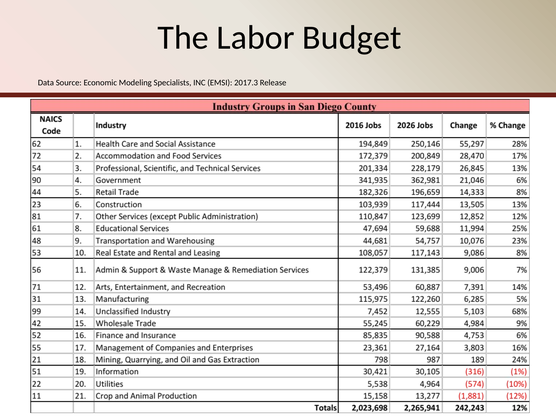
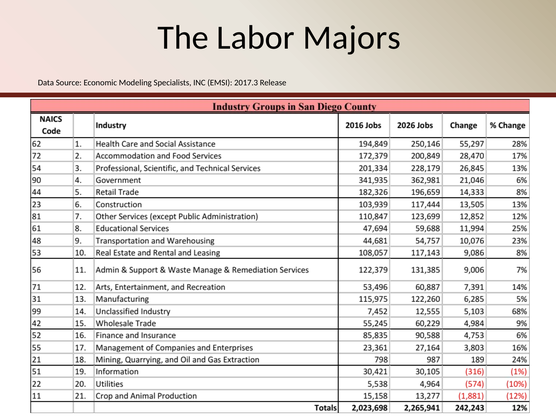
Budget: Budget -> Majors
